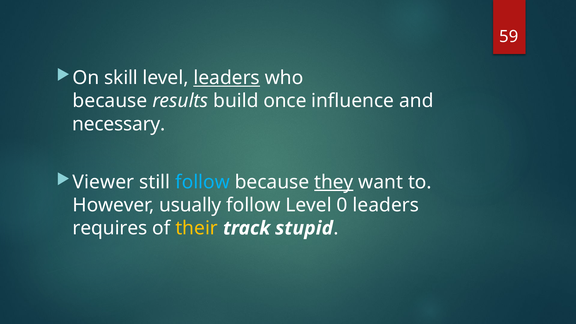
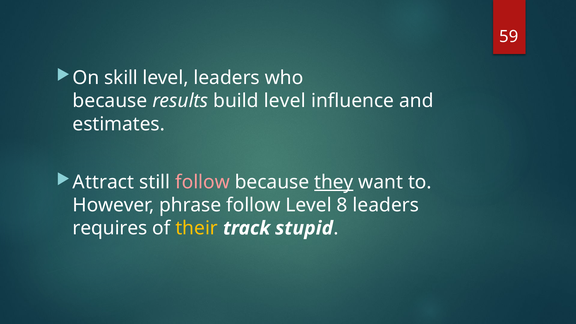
leaders at (227, 78) underline: present -> none
build once: once -> level
necessary: necessary -> estimates
Viewer: Viewer -> Attract
follow at (203, 182) colour: light blue -> pink
usually: usually -> phrase
0: 0 -> 8
